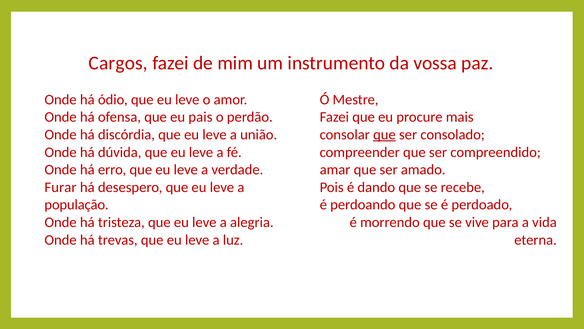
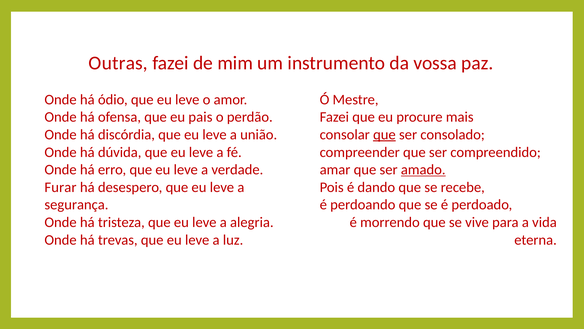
Cargos: Cargos -> Outras
amado underline: none -> present
população: população -> segurança
